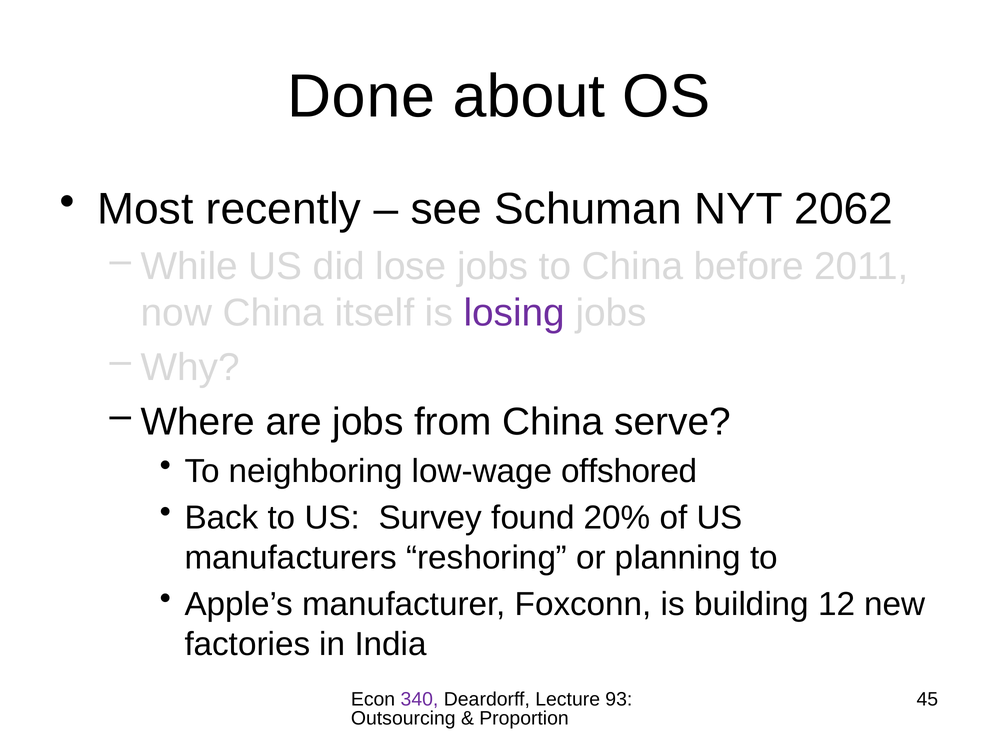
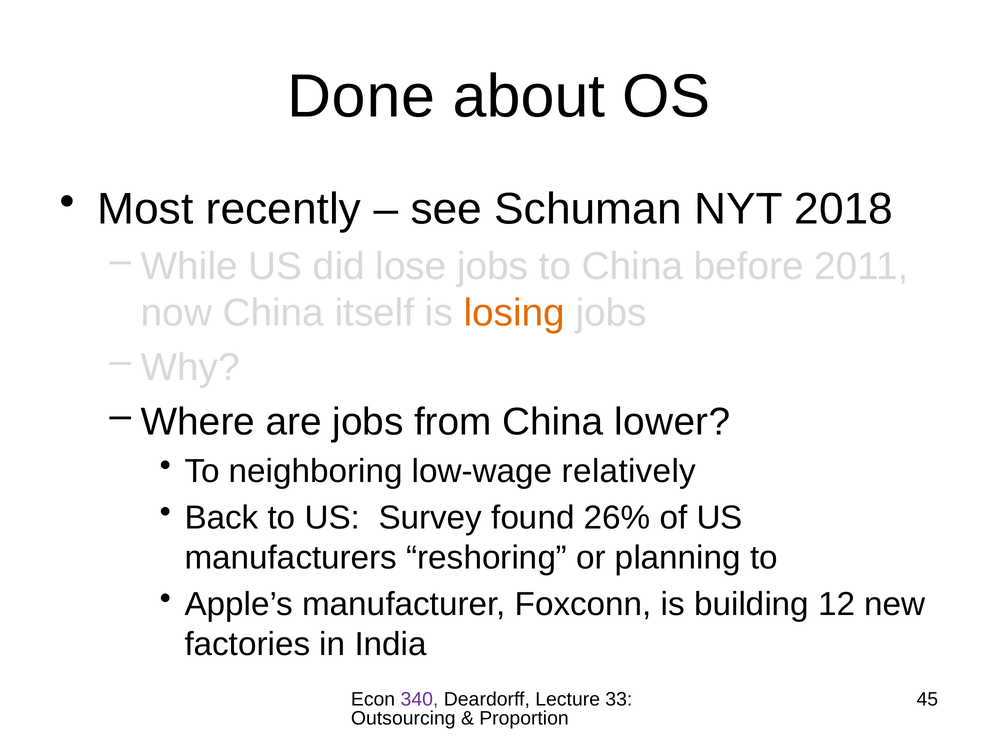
2062: 2062 -> 2018
losing colour: purple -> orange
serve: serve -> lower
offshored: offshored -> relatively
20%: 20% -> 26%
93: 93 -> 33
